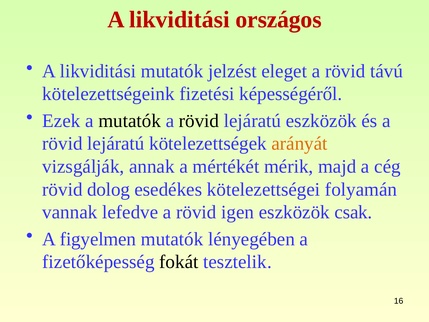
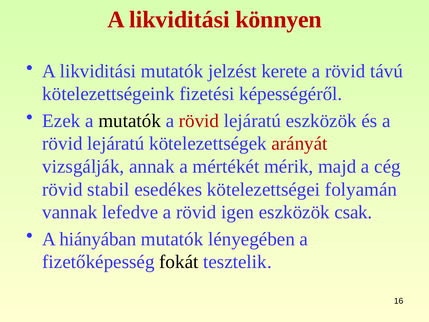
országos: országos -> könnyen
eleget: eleget -> kerete
rövid at (199, 121) colour: black -> red
arányát colour: orange -> red
dolog: dolog -> stabil
figyelmen: figyelmen -> hiányában
